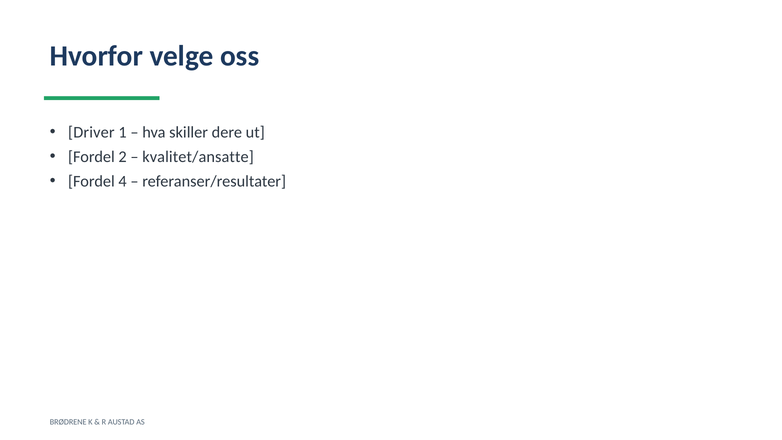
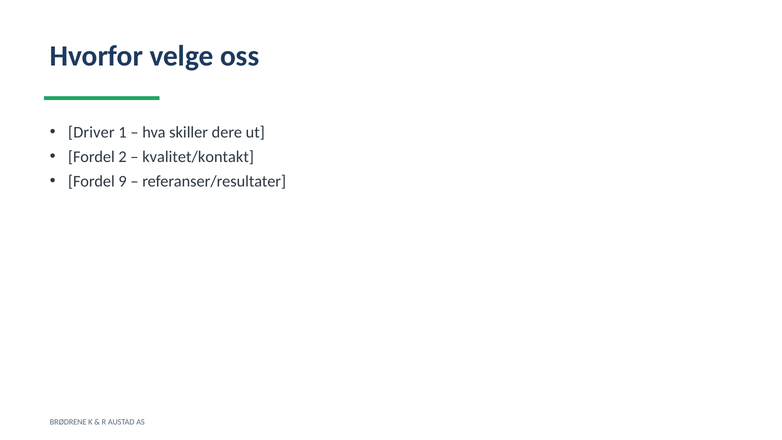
kvalitet/ansatte: kvalitet/ansatte -> kvalitet/kontakt
4: 4 -> 9
